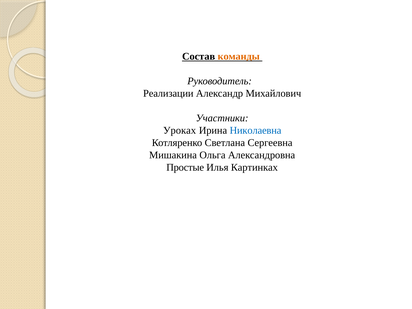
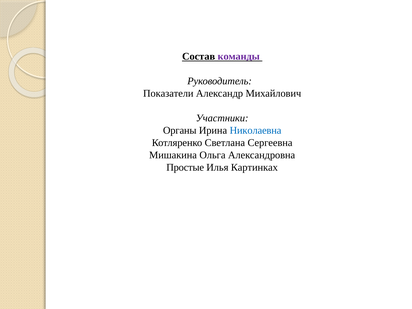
команды colour: orange -> purple
Реализации: Реализации -> Показатели
Уроках: Уроках -> Органы
